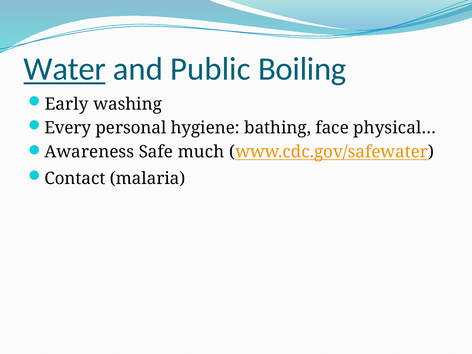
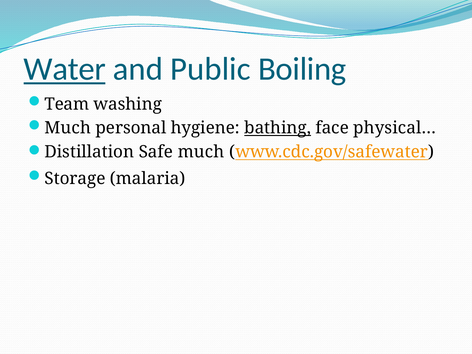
Early: Early -> Team
Every at (68, 128): Every -> Much
bathing underline: none -> present
Awareness: Awareness -> Distillation
Contact: Contact -> Storage
